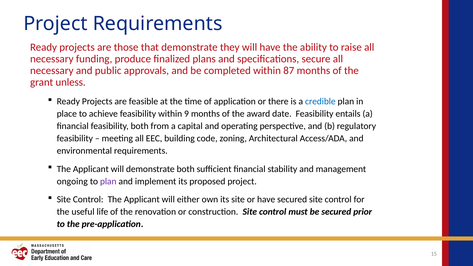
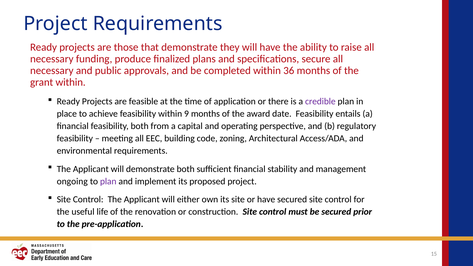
87: 87 -> 36
grant unless: unless -> within
credible colour: blue -> purple
